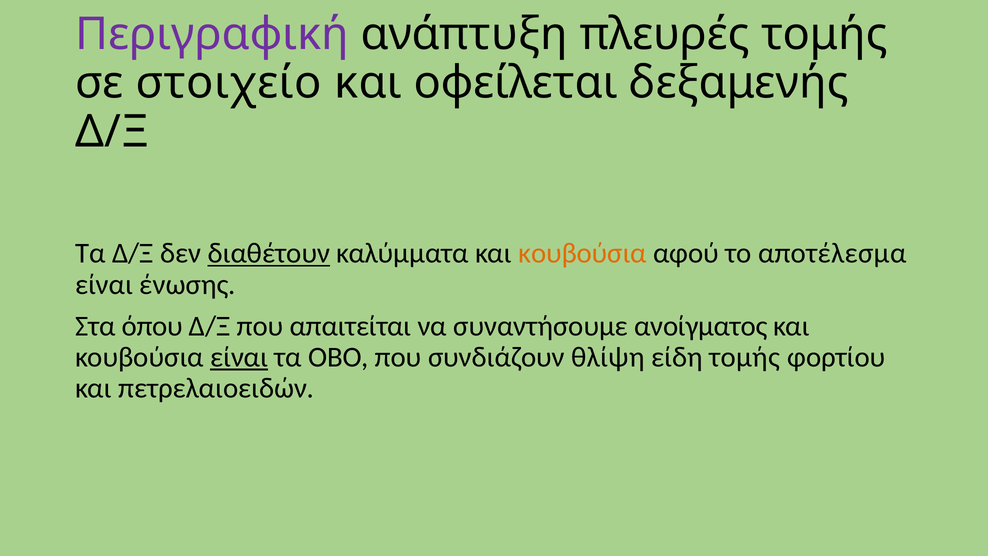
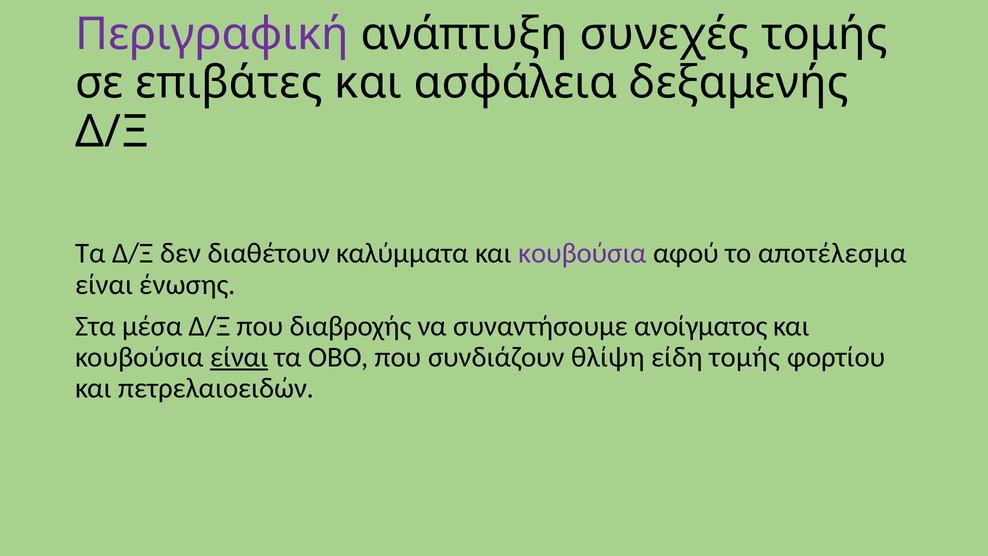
πλευρές: πλευρές -> συνεχές
στοιχείο: στοιχείο -> επιβάτες
οφείλεται: οφείλεται -> ασφάλεια
διαθέτουν underline: present -> none
κουβούσια at (582, 253) colour: orange -> purple
όπου: όπου -> μέσα
απαιτείται: απαιτείται -> διαβροχής
